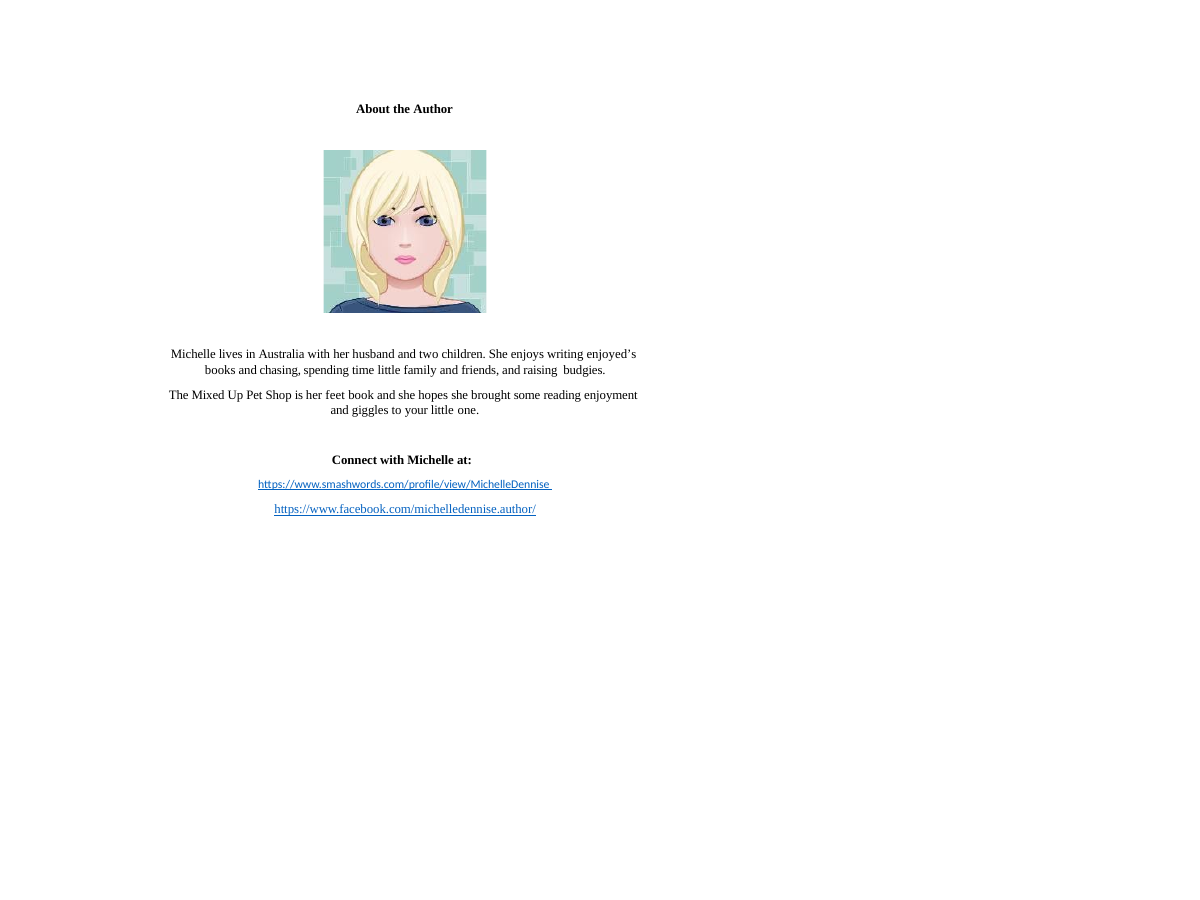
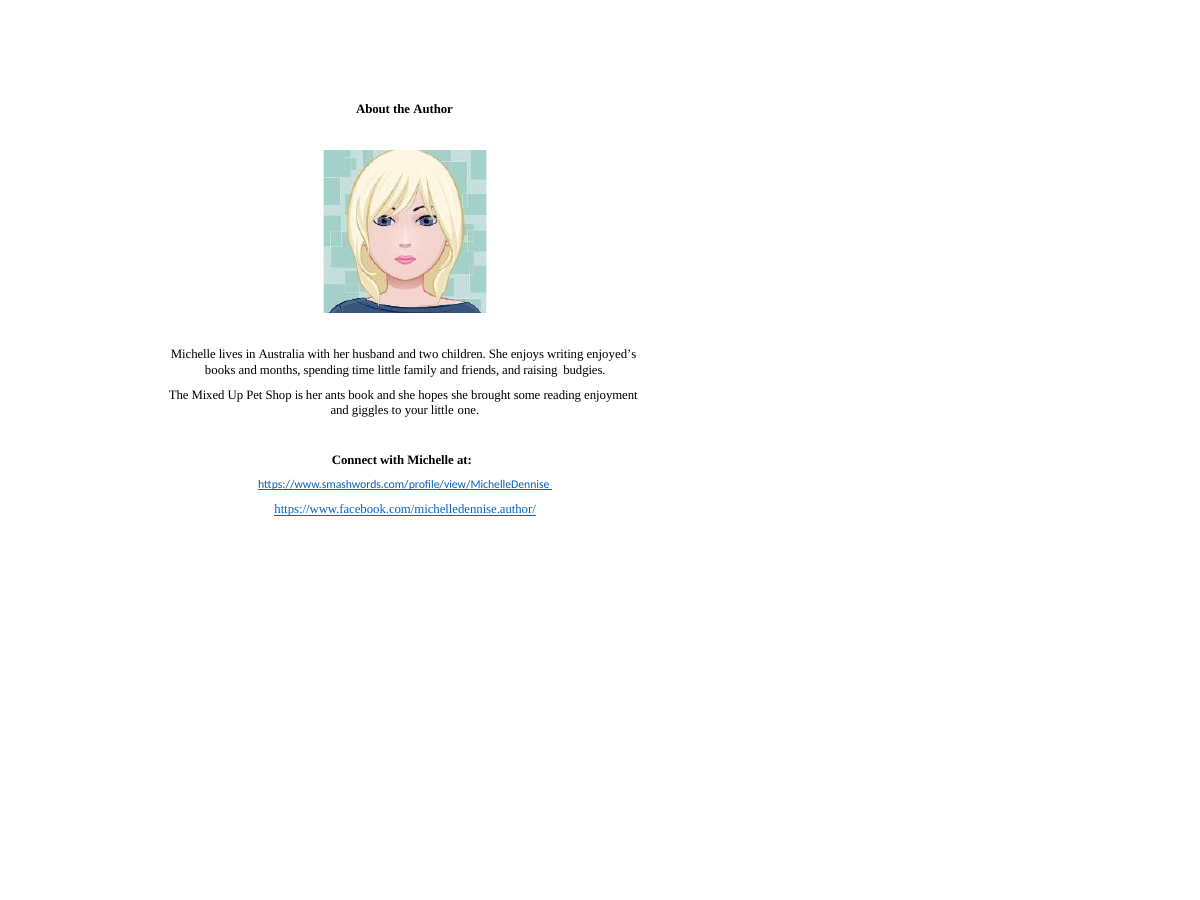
chasing: chasing -> months
feet: feet -> ants
